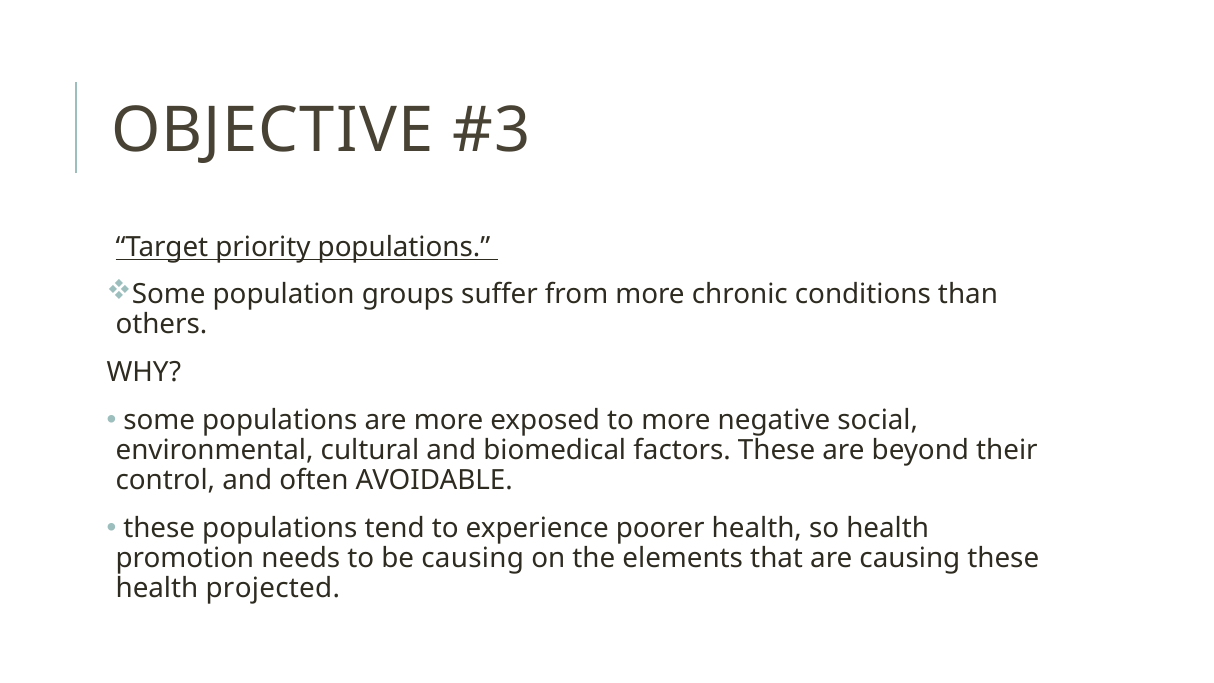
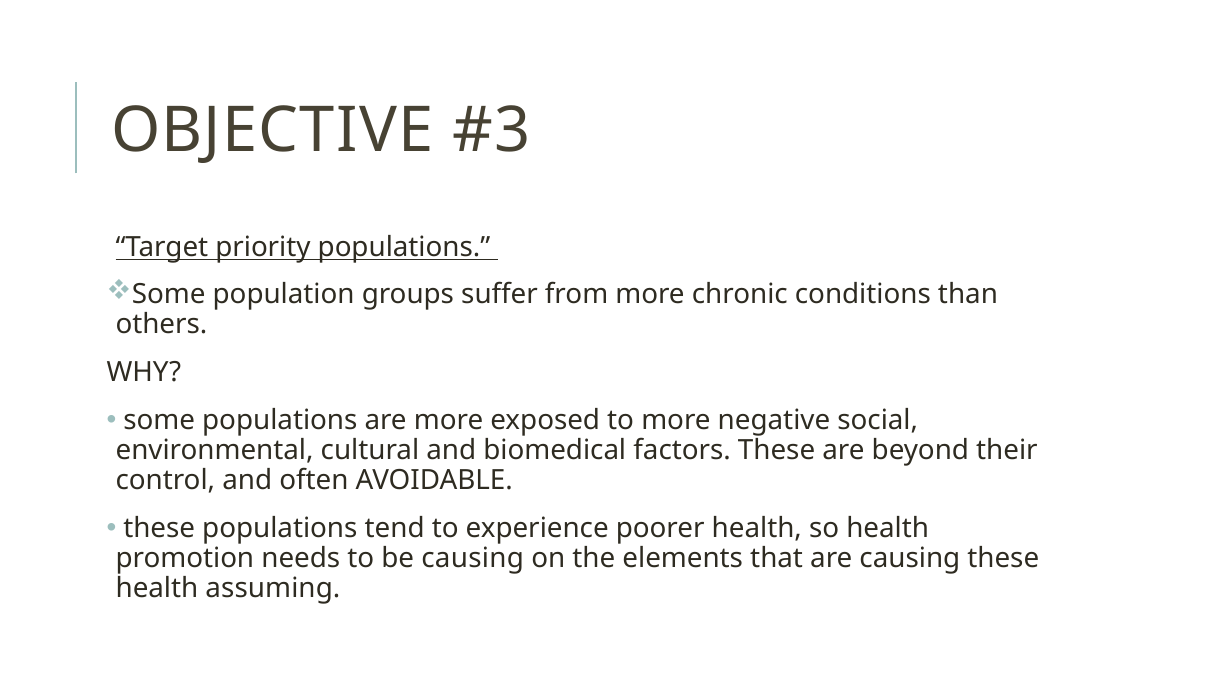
projected: projected -> assuming
